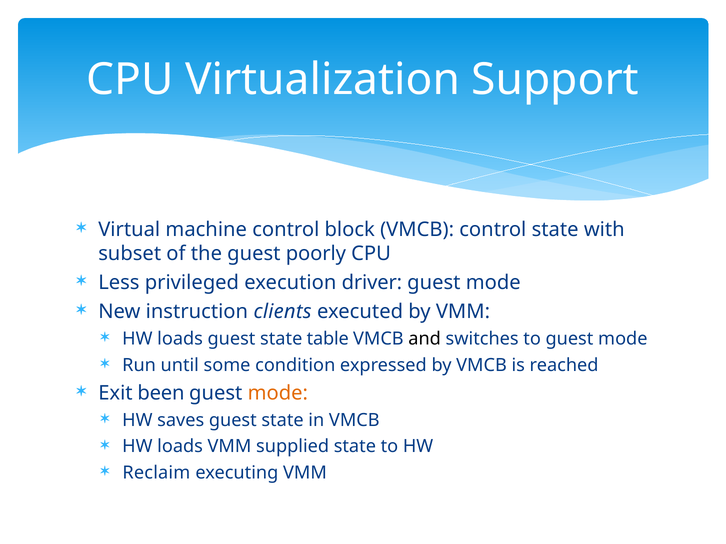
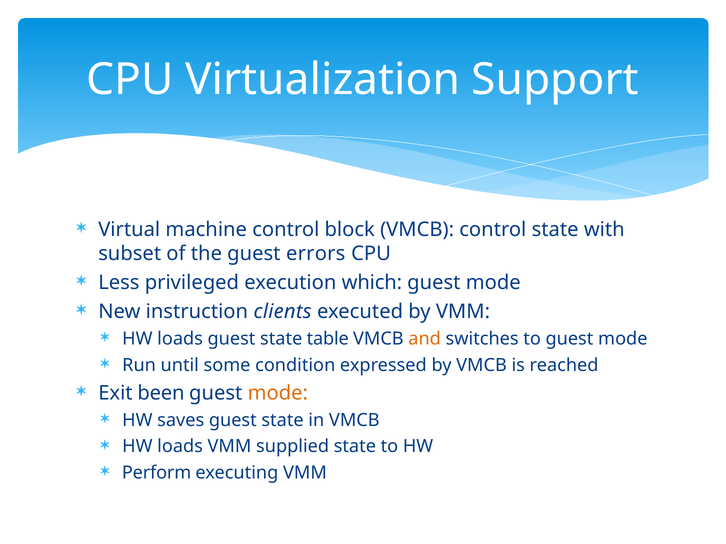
poorly: poorly -> errors
driver: driver -> which
and colour: black -> orange
Reclaim: Reclaim -> Perform
